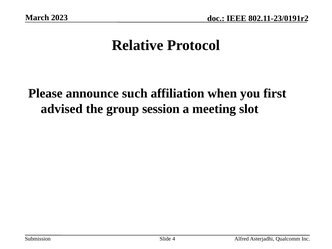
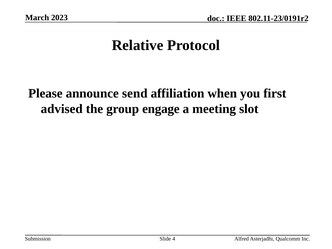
such: such -> send
session: session -> engage
